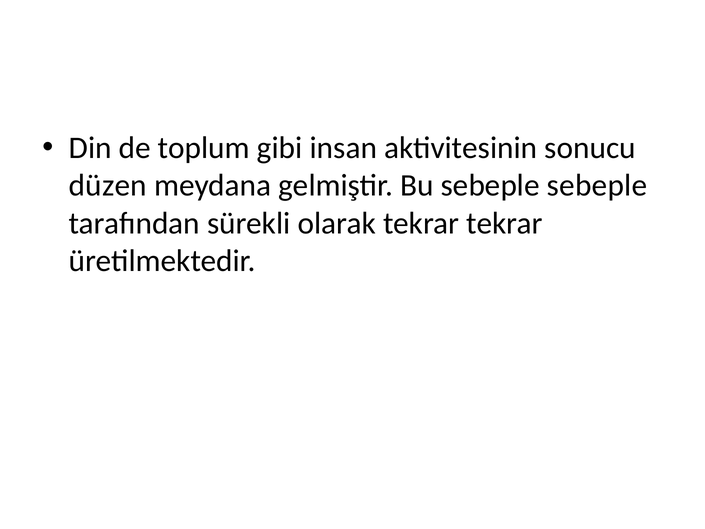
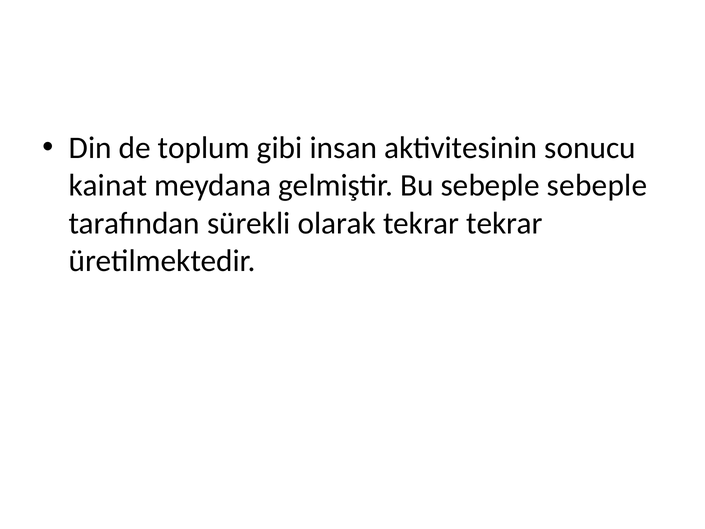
düzen: düzen -> kainat
